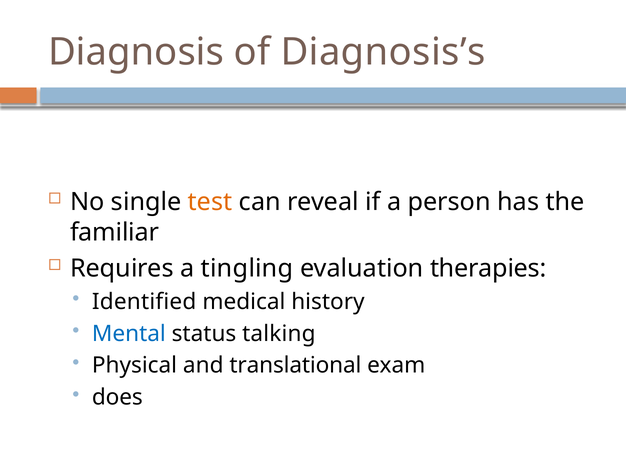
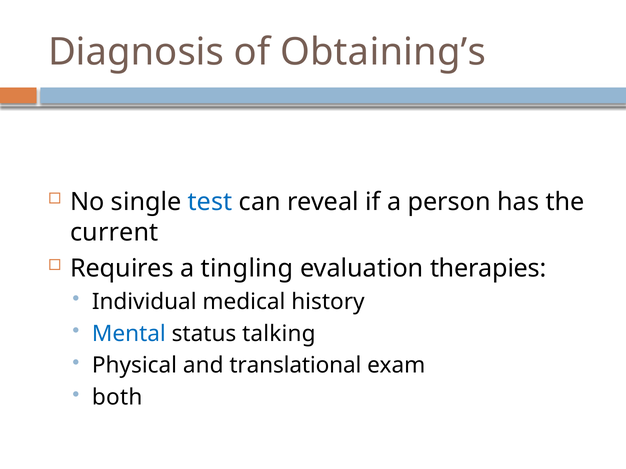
Diagnosis’s: Diagnosis’s -> Obtaining’s
test colour: orange -> blue
familiar: familiar -> current
Identified: Identified -> Individual
does: does -> both
